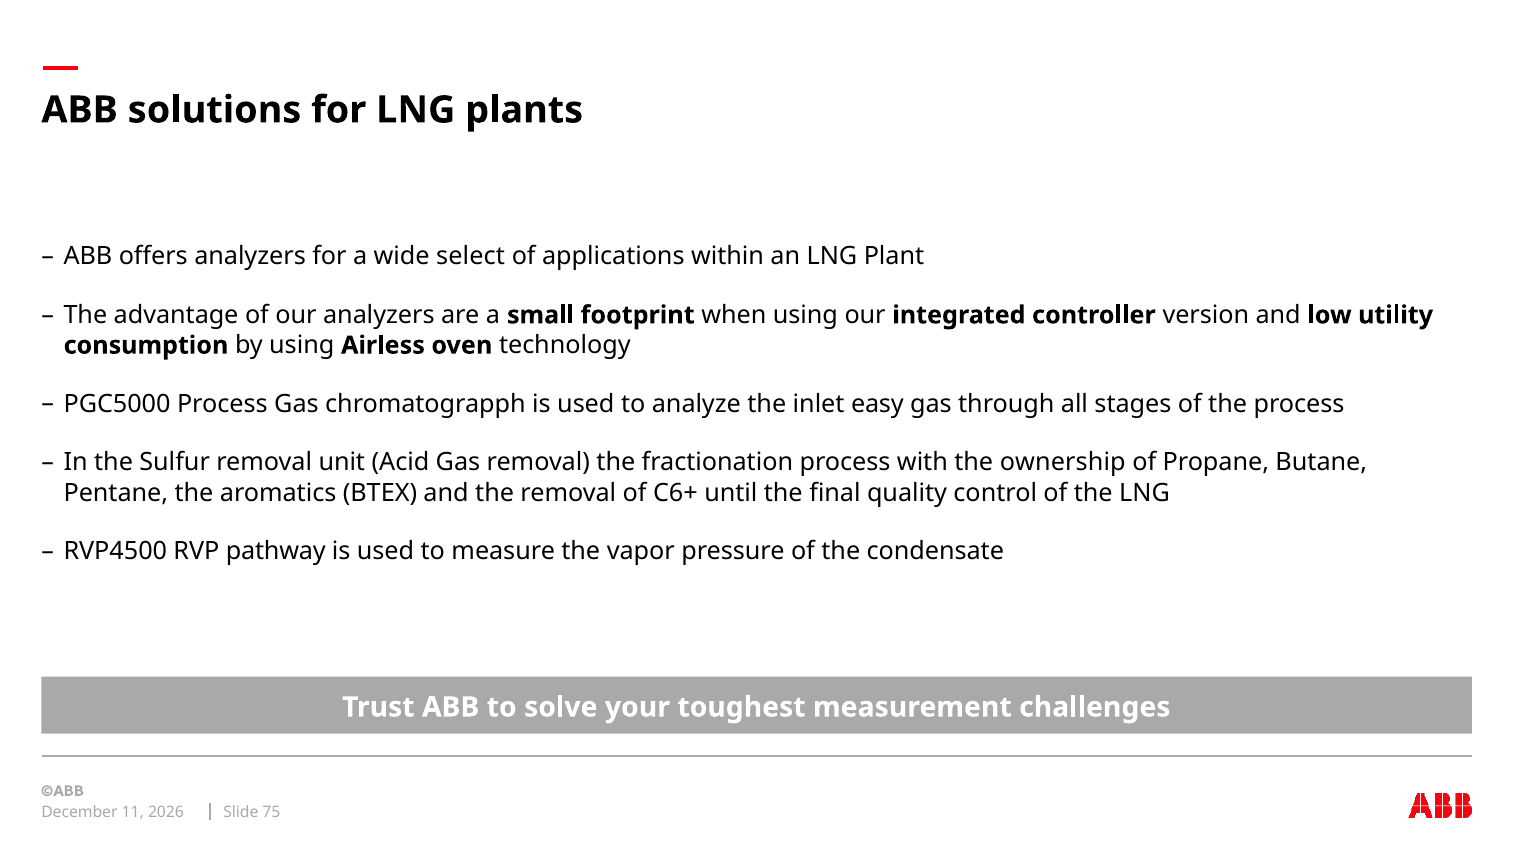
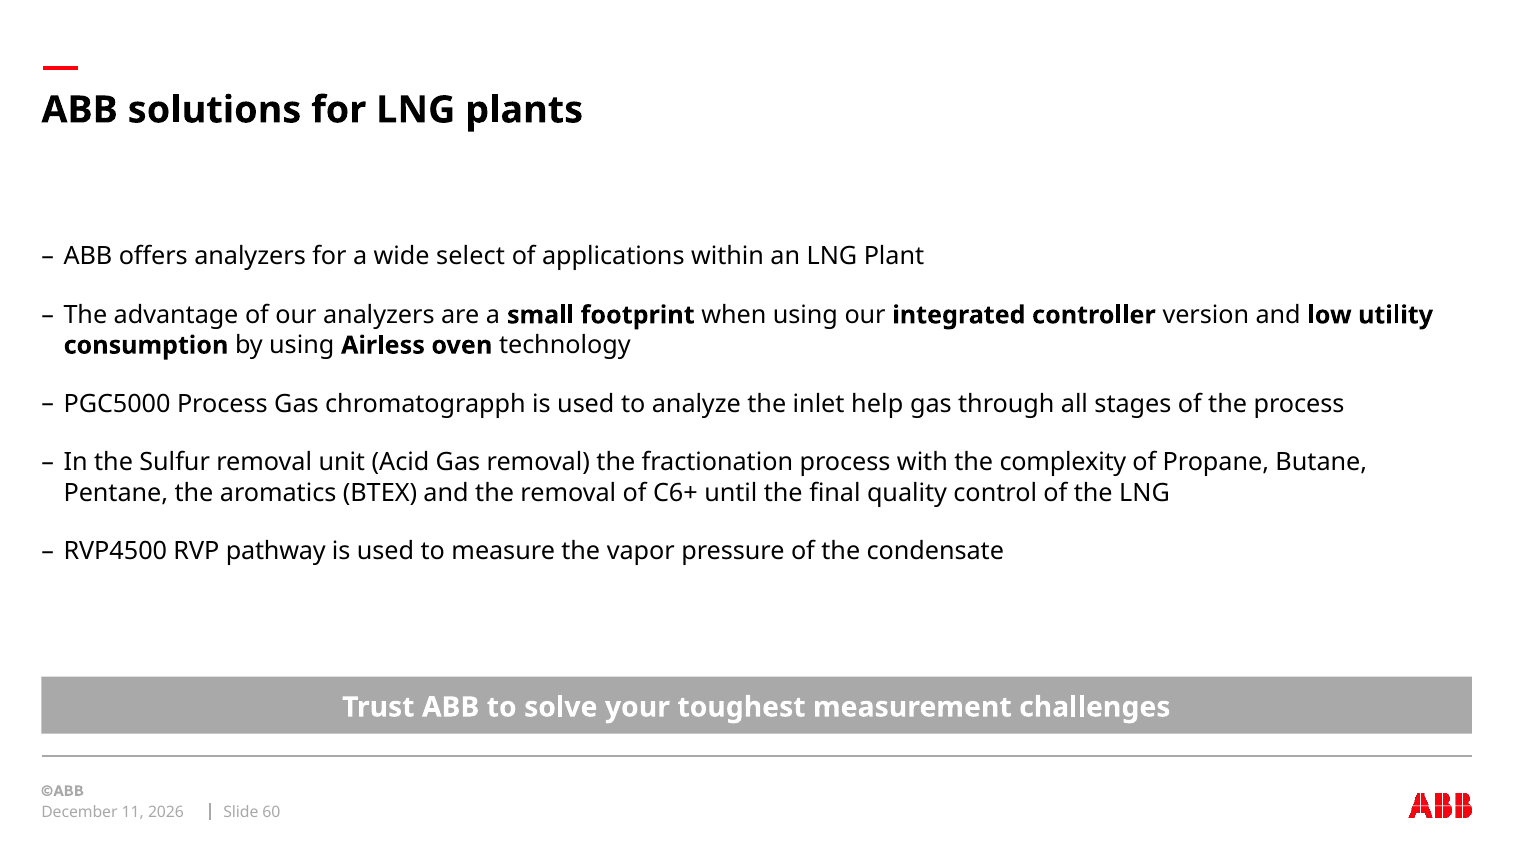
easy: easy -> help
ownership: ownership -> complexity
75: 75 -> 60
